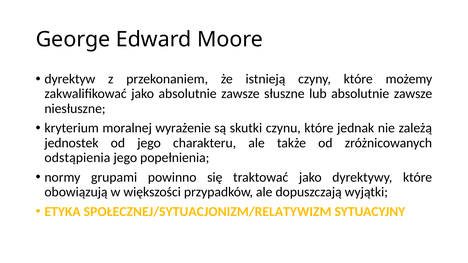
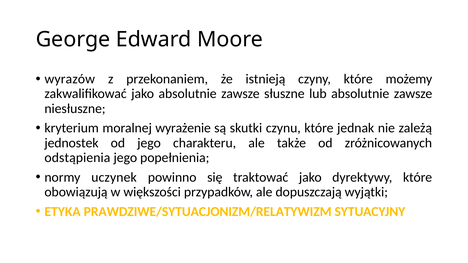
dyrektyw: dyrektyw -> wyrazów
grupami: grupami -> uczynek
SPOŁECZNEJ/SYTUACJONIZM/RELATYWIZM: SPOŁECZNEJ/SYTUACJONIZM/RELATYWIZM -> PRAWDZIWE/SYTUACJONIZM/RELATYWIZM
